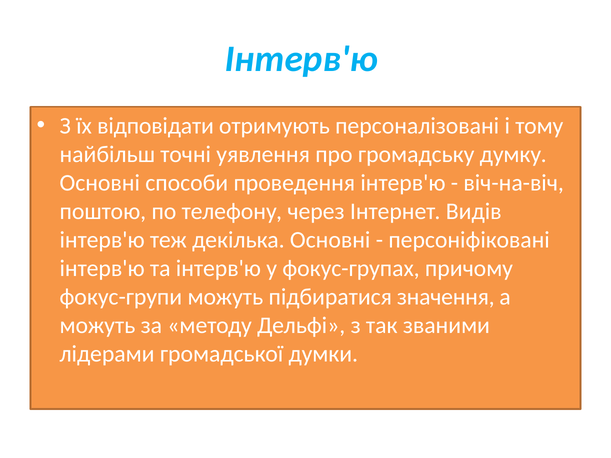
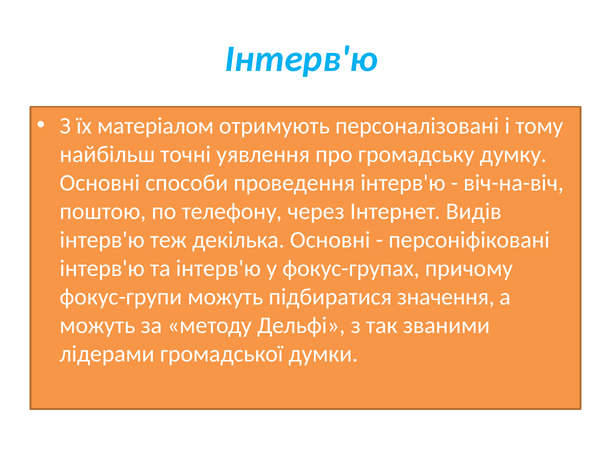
відповідати: відповідати -> матеріалом
